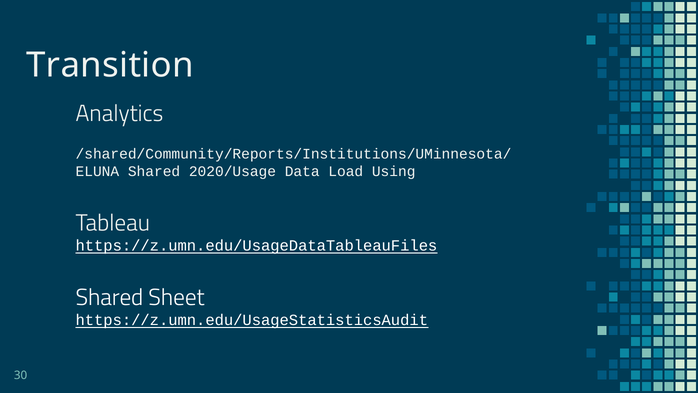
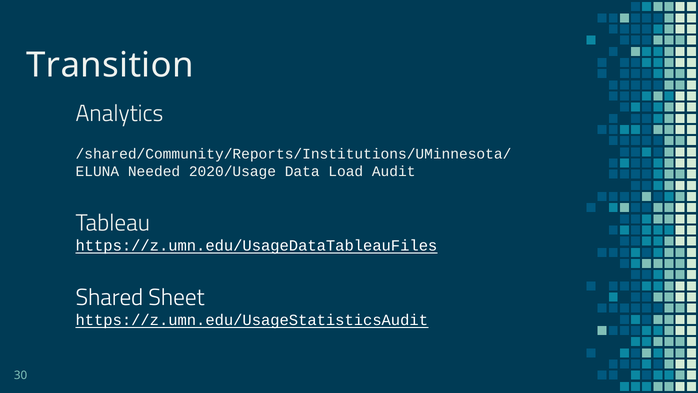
ELUNA Shared: Shared -> Needed
Using: Using -> Audit
